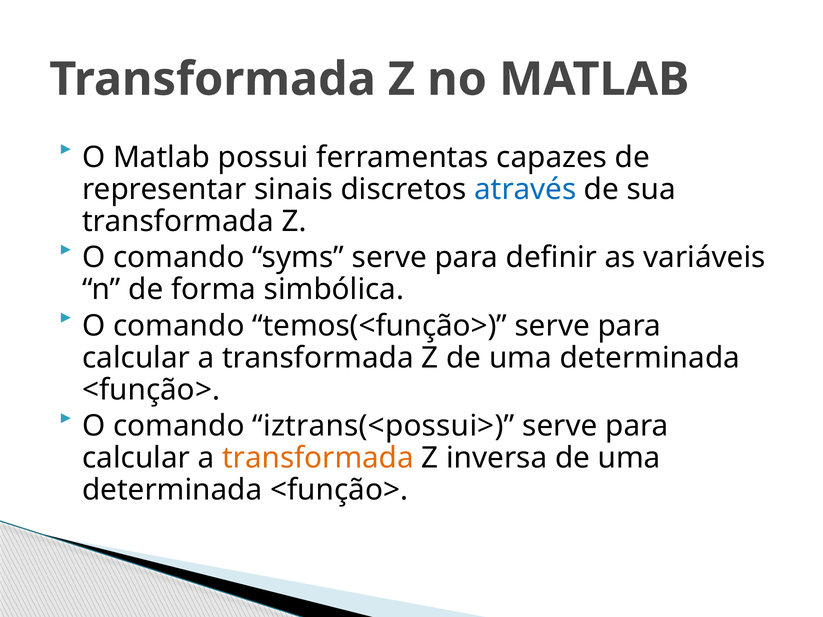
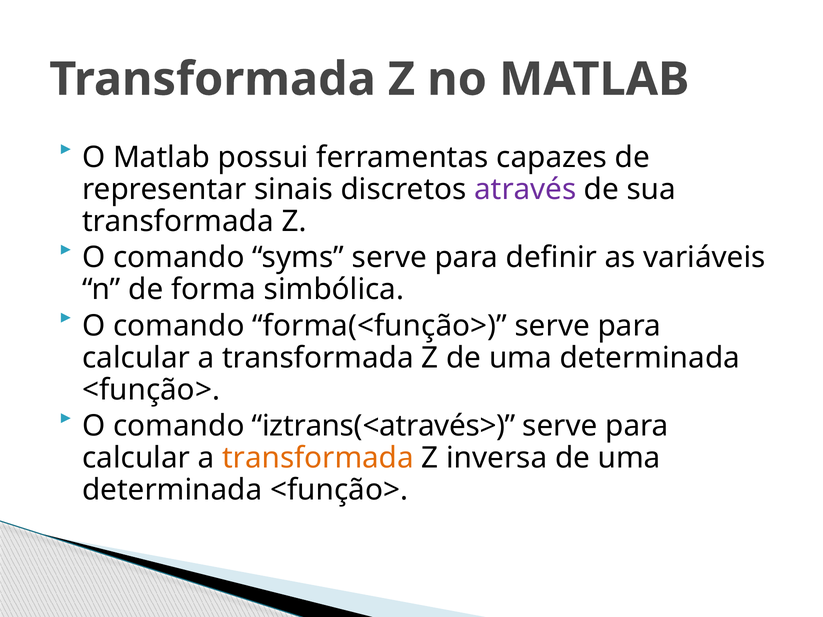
através colour: blue -> purple
temos(<função>: temos(<função> -> forma(<função>
iztrans(<possui>: iztrans(<possui> -> iztrans(<através>
